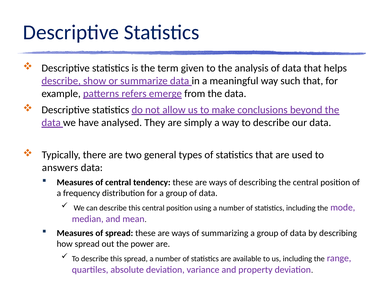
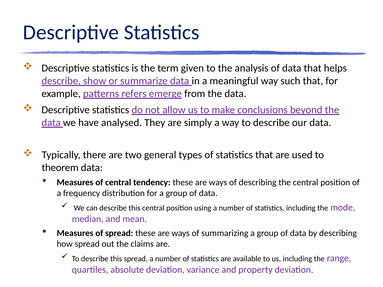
answers: answers -> theorem
power: power -> claims
